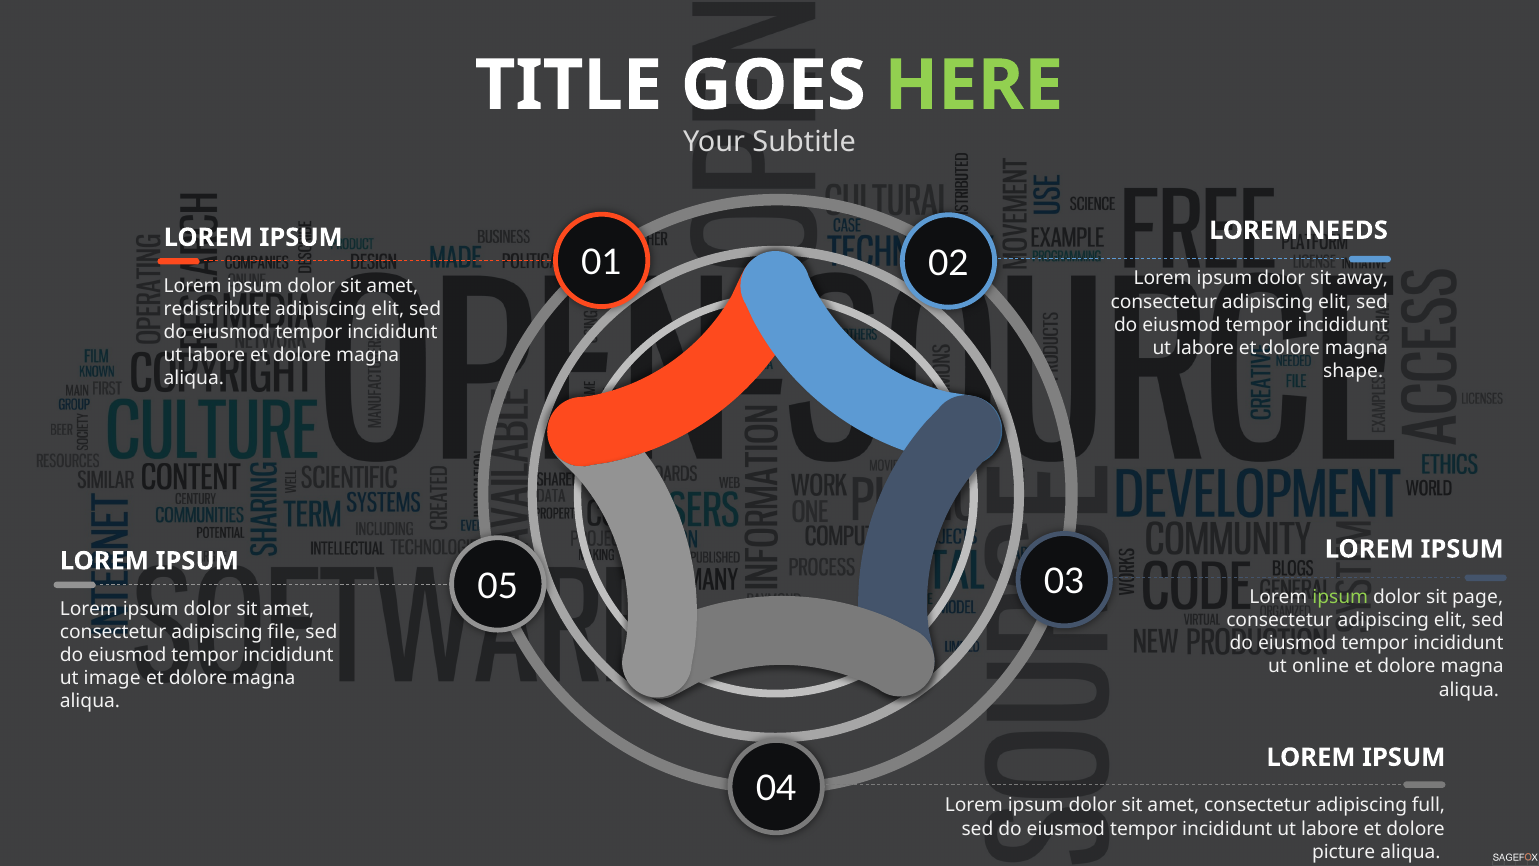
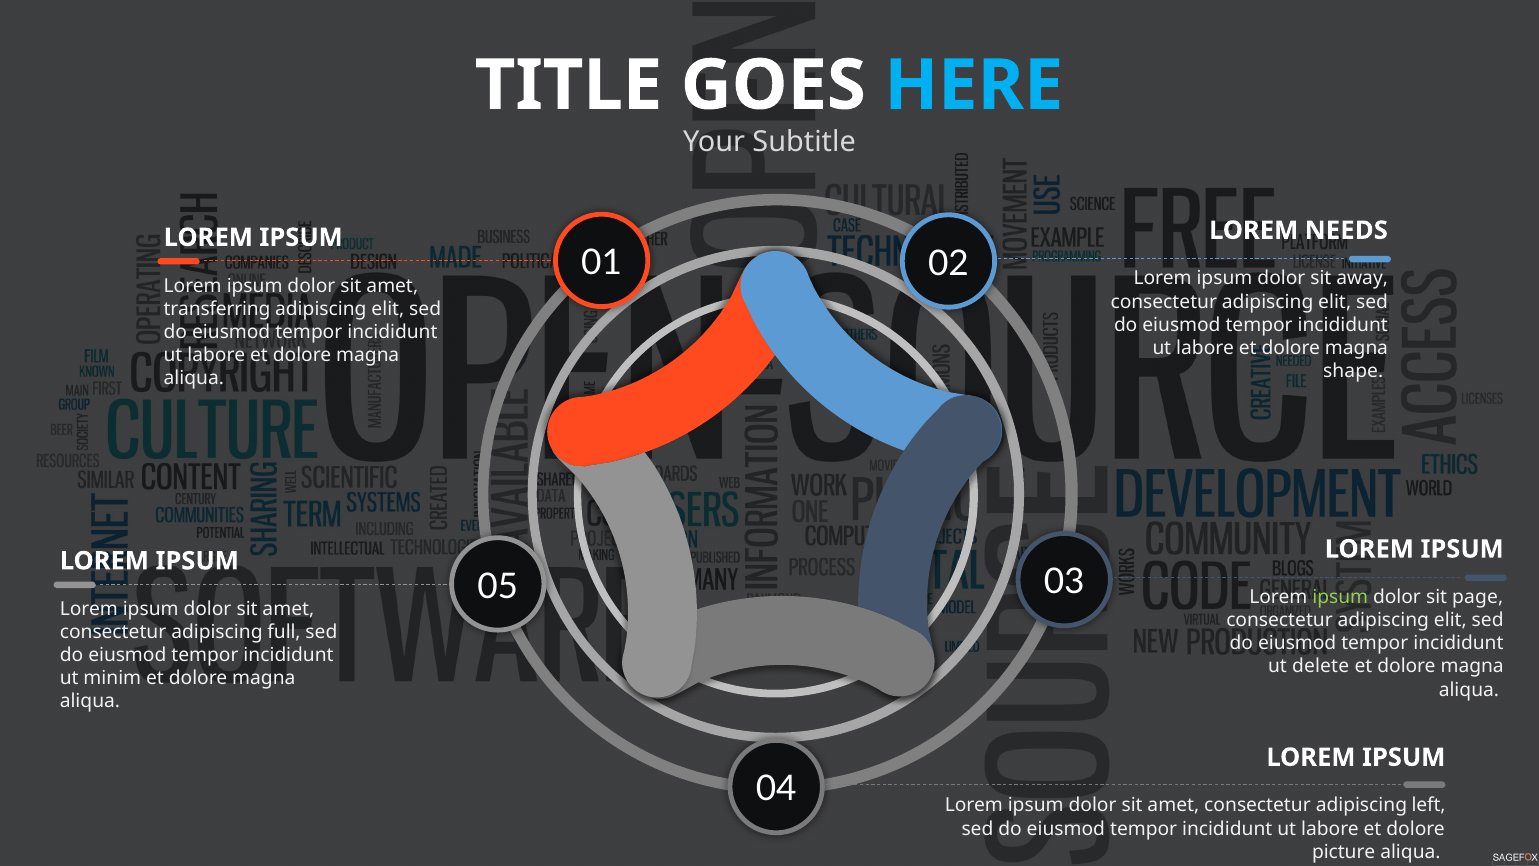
HERE colour: light green -> light blue
redistribute: redistribute -> transferring
file: file -> full
online: online -> delete
image: image -> minim
full: full -> left
